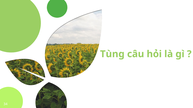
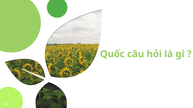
Tùng: Tùng -> Quốc
